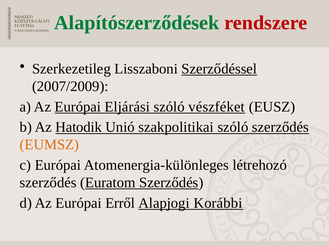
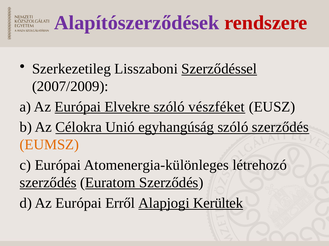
Alapítószerződések colour: green -> purple
Eljárási: Eljárási -> Elvekre
Hatodik: Hatodik -> Célokra
szakpolitikai: szakpolitikai -> egyhangúság
szerződés at (48, 183) underline: none -> present
Korábbi: Korábbi -> Kerültek
